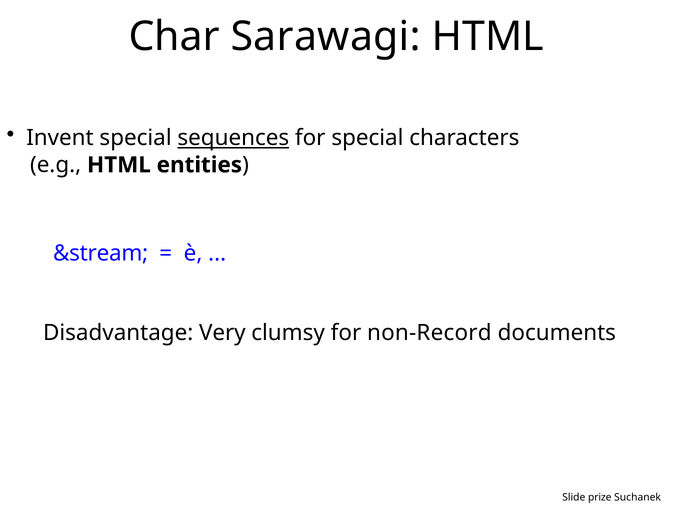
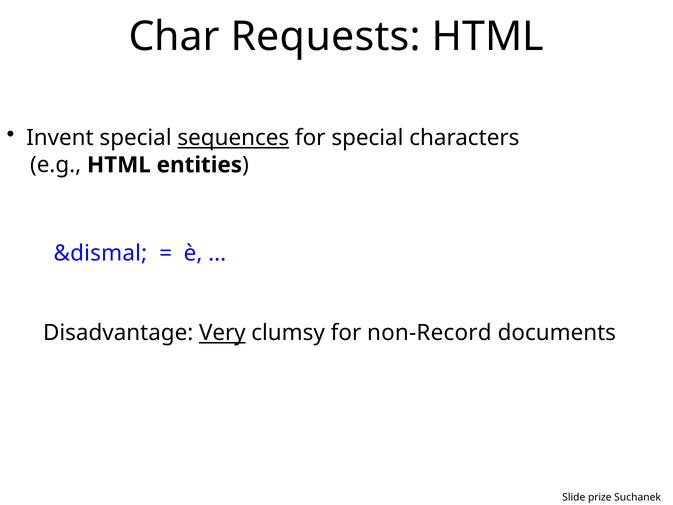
Sarawagi: Sarawagi -> Requests
&stream: &stream -> &dismal
Very underline: none -> present
